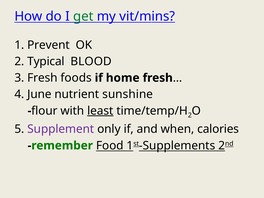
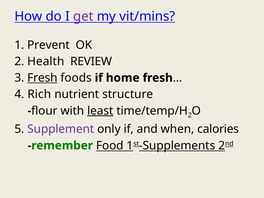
get colour: green -> purple
Typical: Typical -> Health
BLOOD: BLOOD -> REVIEW
Fresh at (42, 78) underline: none -> present
June: June -> Rich
sunshine: sunshine -> structure
